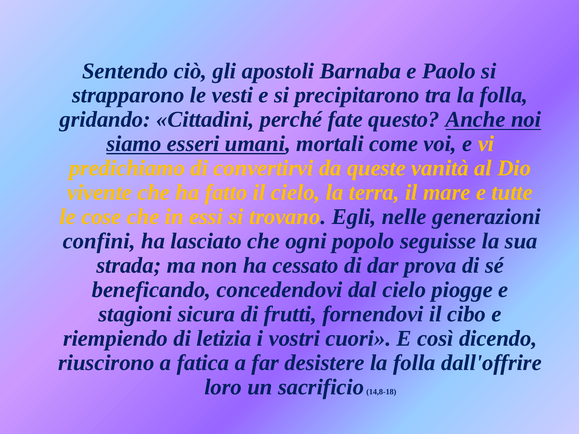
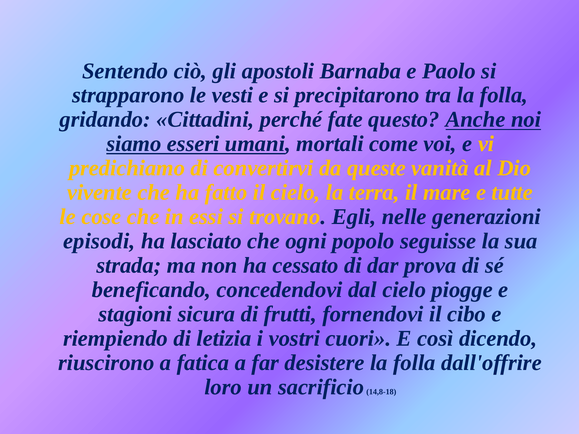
confini: confini -> episodi
